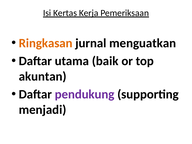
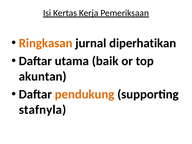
menguatkan: menguatkan -> diperhatikan
pendukung colour: purple -> orange
menjadi: menjadi -> stafnyla
